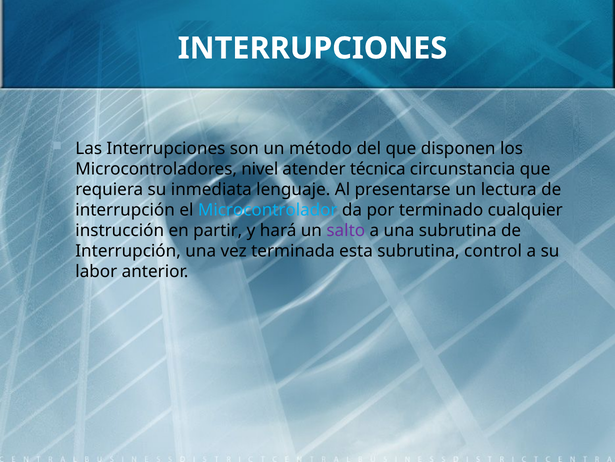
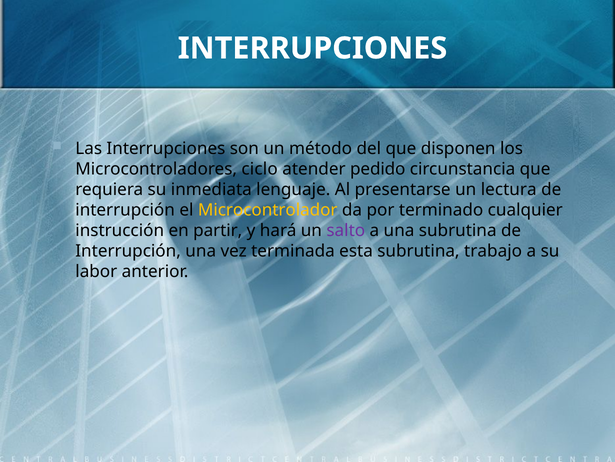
nivel: nivel -> ciclo
técnica: técnica -> pedido
Microcontrolador colour: light blue -> yellow
control: control -> trabajo
